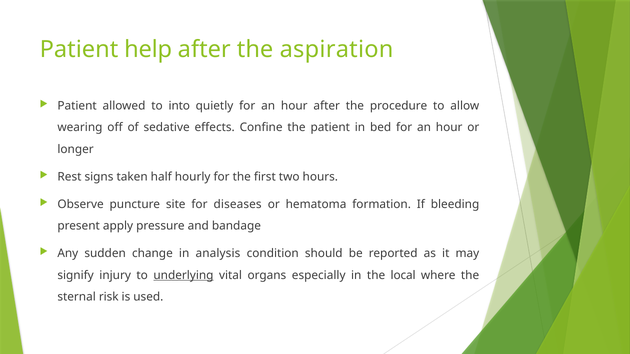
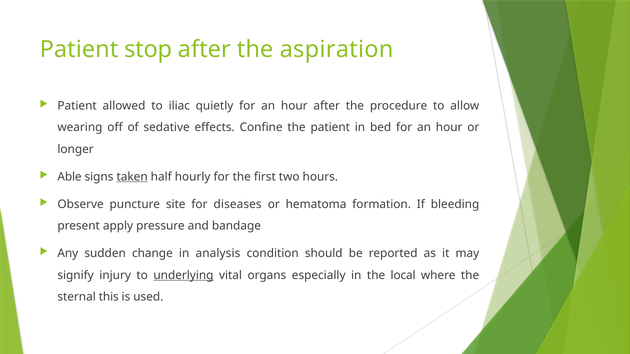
help: help -> stop
into: into -> iliac
Rest: Rest -> Able
taken underline: none -> present
risk: risk -> this
